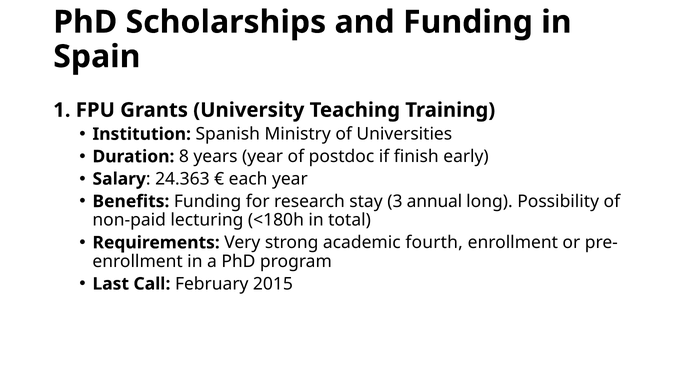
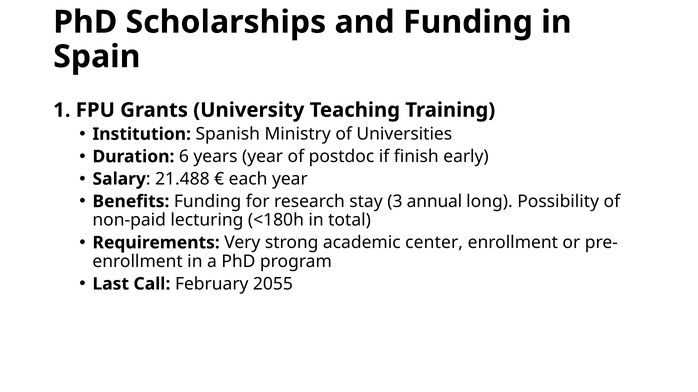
8: 8 -> 6
24.363: 24.363 -> 21.488
fourth: fourth -> center
2015: 2015 -> 2055
